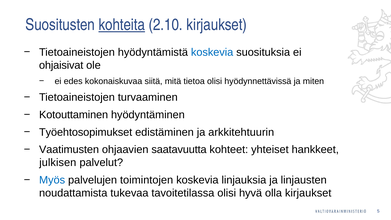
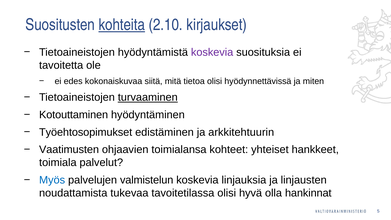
koskevia at (212, 52) colour: blue -> purple
ohjaisivat: ohjaisivat -> tavoitetta
turvaaminen underline: none -> present
saatavuutta: saatavuutta -> toimialansa
julkisen: julkisen -> toimiala
toimintojen: toimintojen -> valmistelun
olla kirjaukset: kirjaukset -> hankinnat
